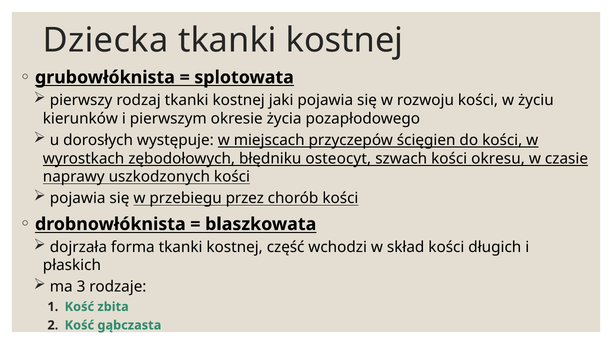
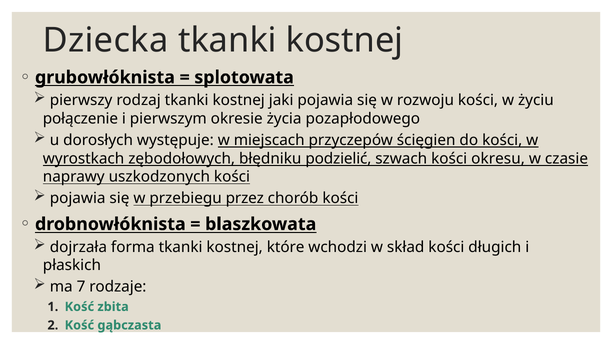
kierunków: kierunków -> połączenie
osteocyt: osteocyt -> podzielić
część: część -> które
3: 3 -> 7
